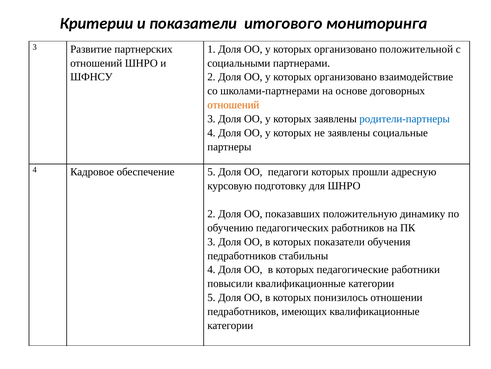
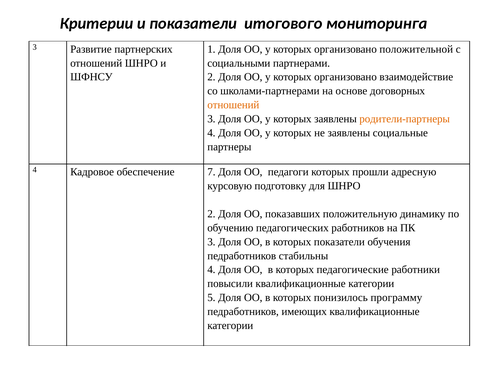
родители-партнеры colour: blue -> orange
обеспечение 5: 5 -> 7
отношении: отношении -> программу
